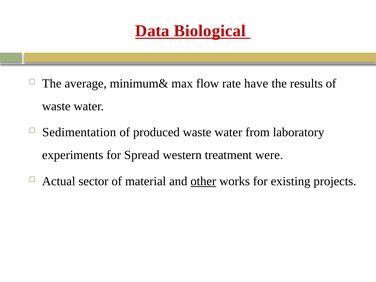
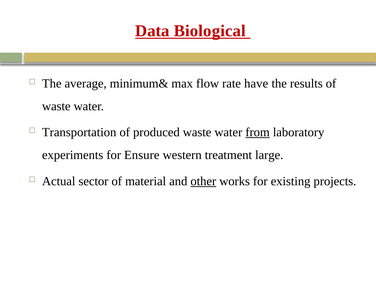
Sedimentation: Sedimentation -> Transportation
from underline: none -> present
Spread: Spread -> Ensure
were: were -> large
